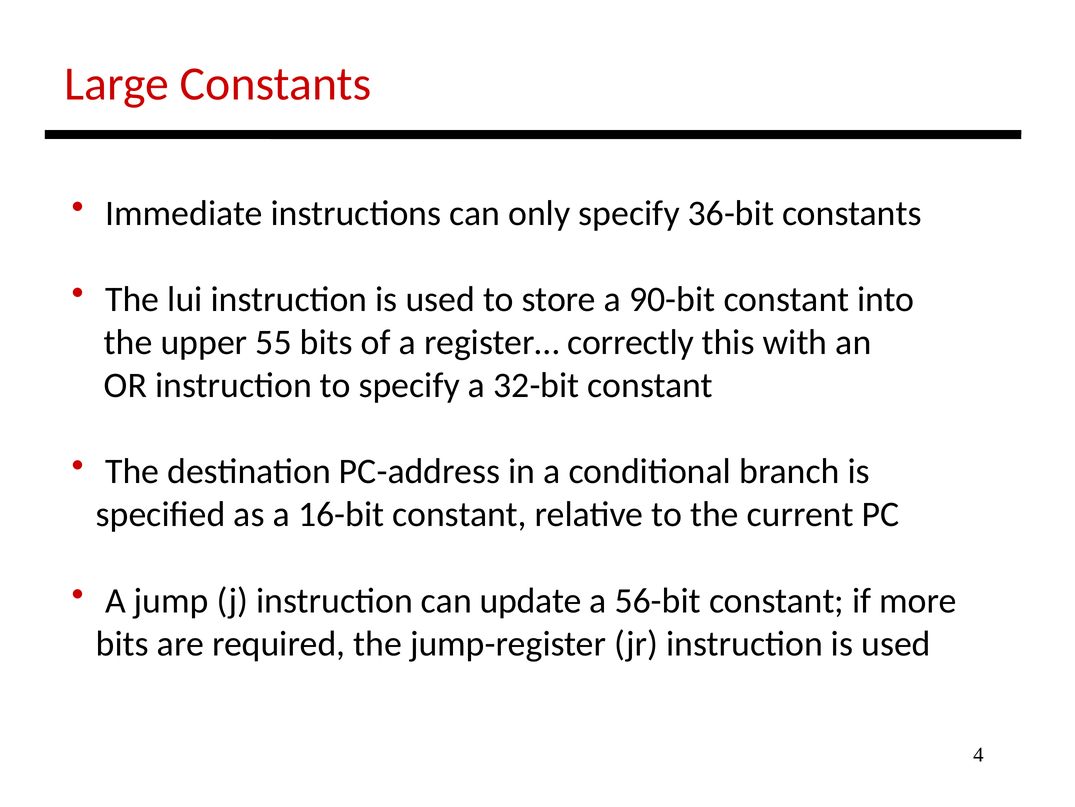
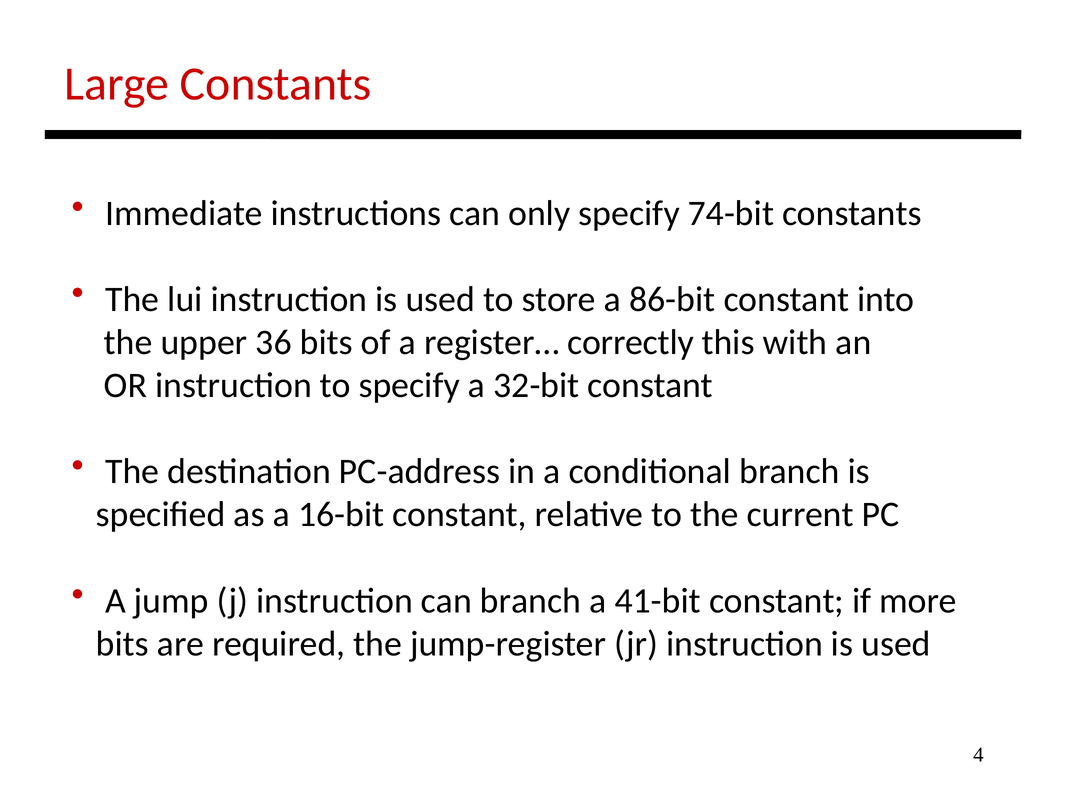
36-bit: 36-bit -> 74-bit
90-bit: 90-bit -> 86-bit
55: 55 -> 36
can update: update -> branch
56-bit: 56-bit -> 41-bit
